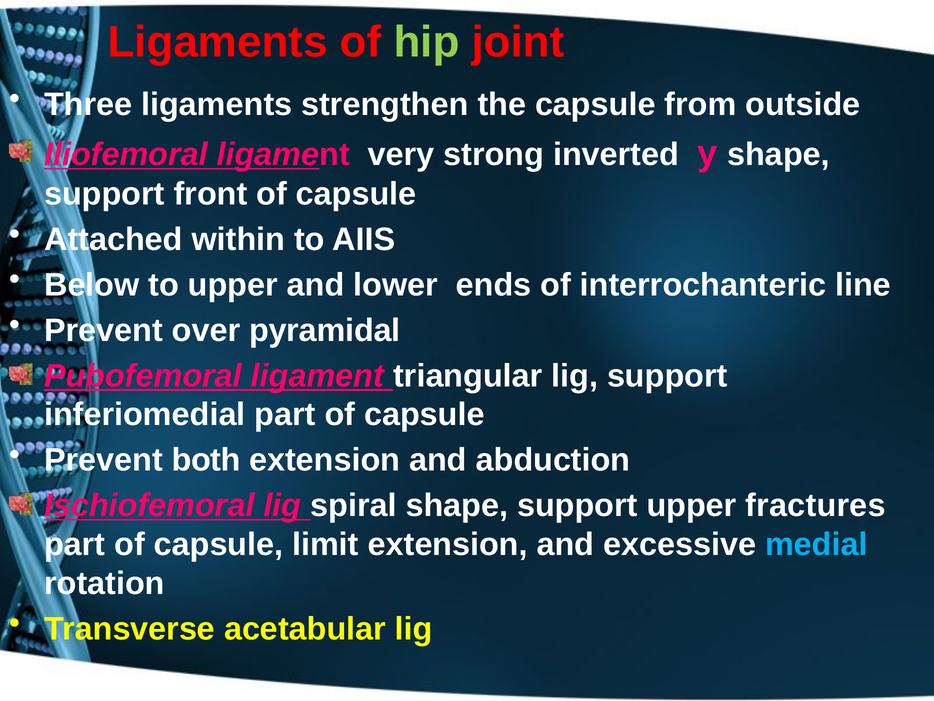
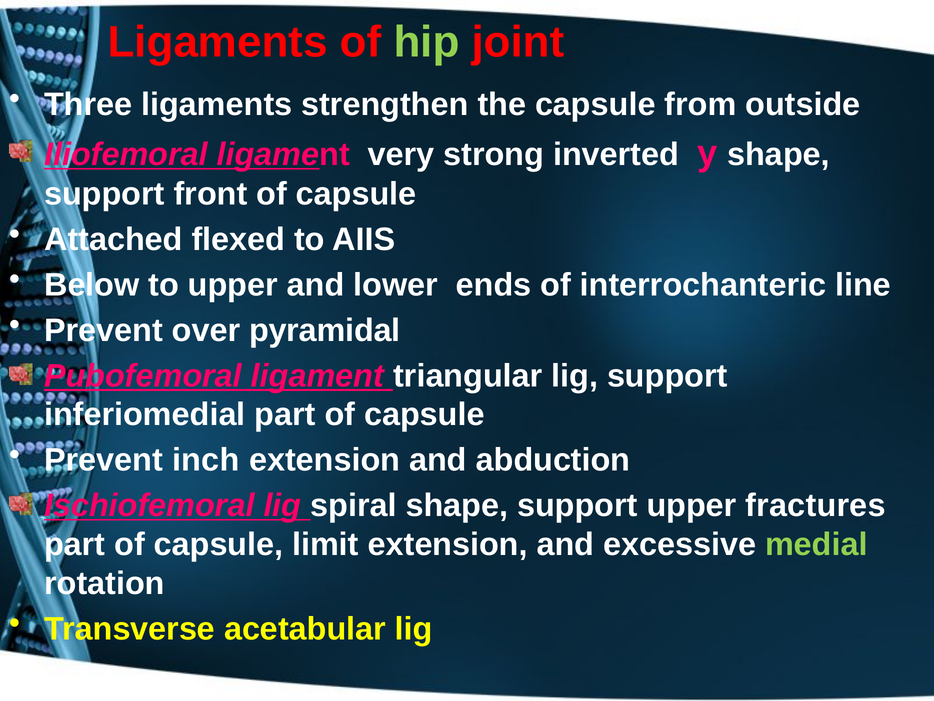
within: within -> flexed
both: both -> inch
medial colour: light blue -> light green
